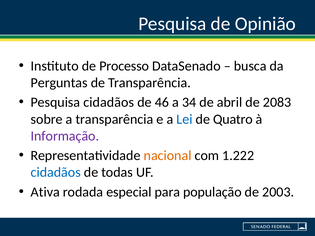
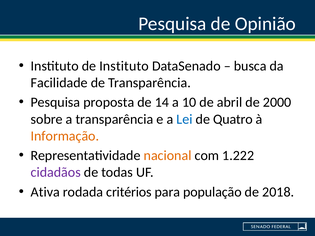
de Processo: Processo -> Instituto
Perguntas: Perguntas -> Facilidade
Pesquisa cidadãos: cidadãos -> proposta
46: 46 -> 14
34: 34 -> 10
2083: 2083 -> 2000
Informação colour: purple -> orange
cidadãos at (56, 172) colour: blue -> purple
especial: especial -> critérios
2003: 2003 -> 2018
